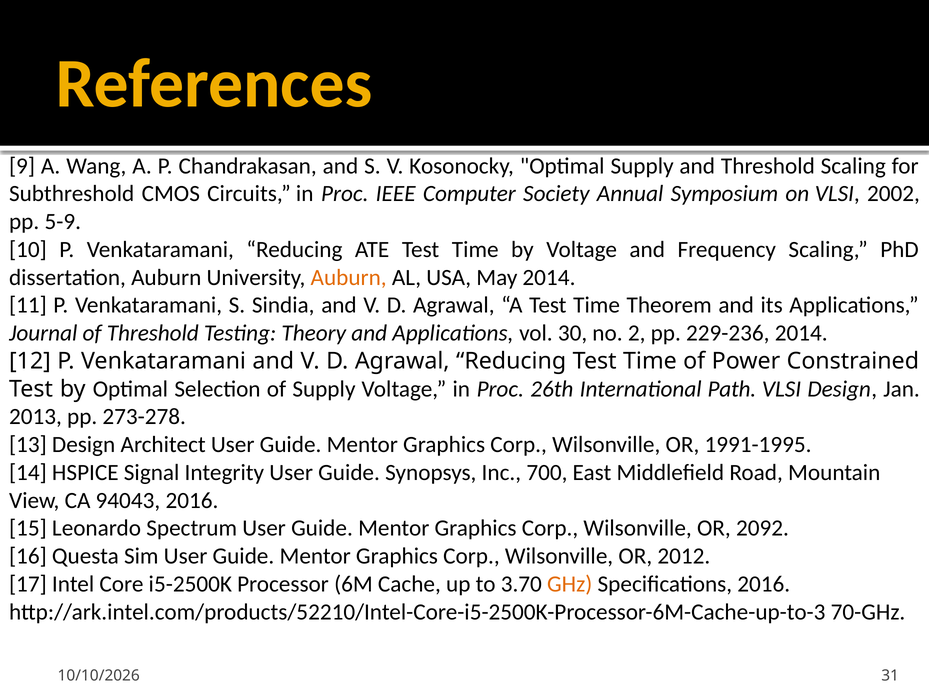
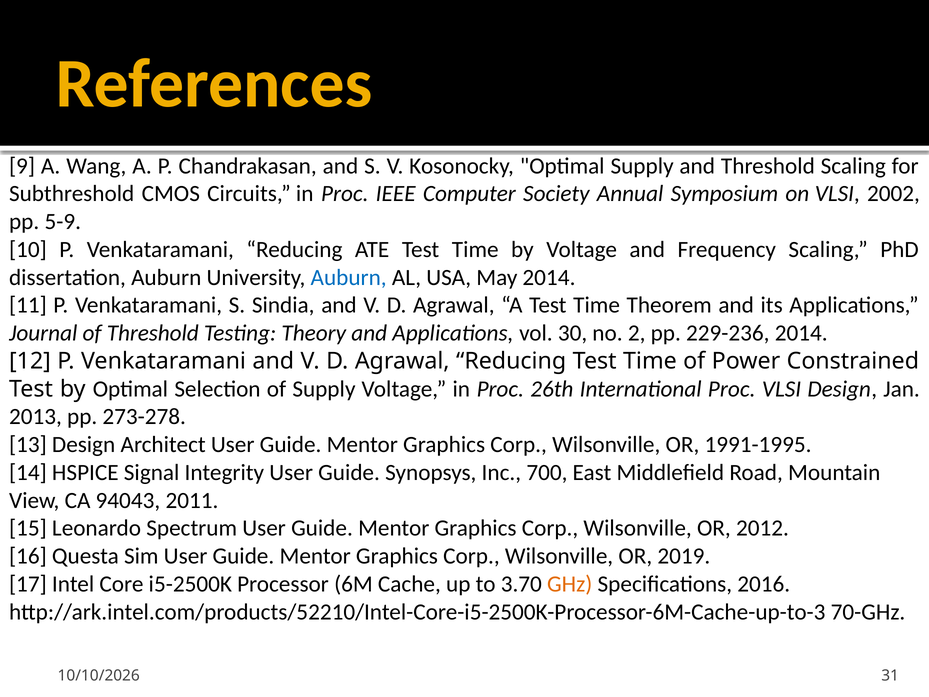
Auburn at (349, 277) colour: orange -> blue
International Path: Path -> Proc
94043 2016: 2016 -> 2011
2092: 2092 -> 2012
2012: 2012 -> 2019
